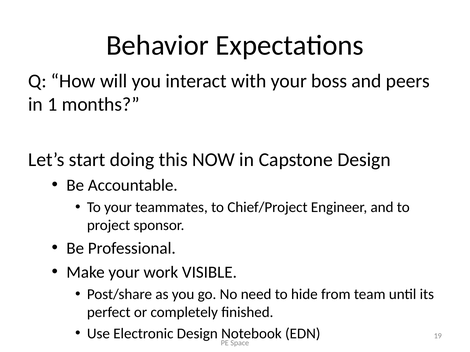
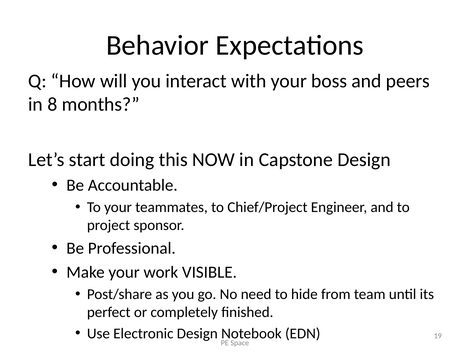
1: 1 -> 8
